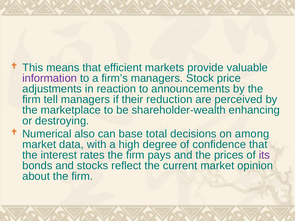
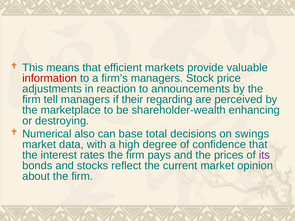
information colour: purple -> red
reduction: reduction -> regarding
among: among -> swings
